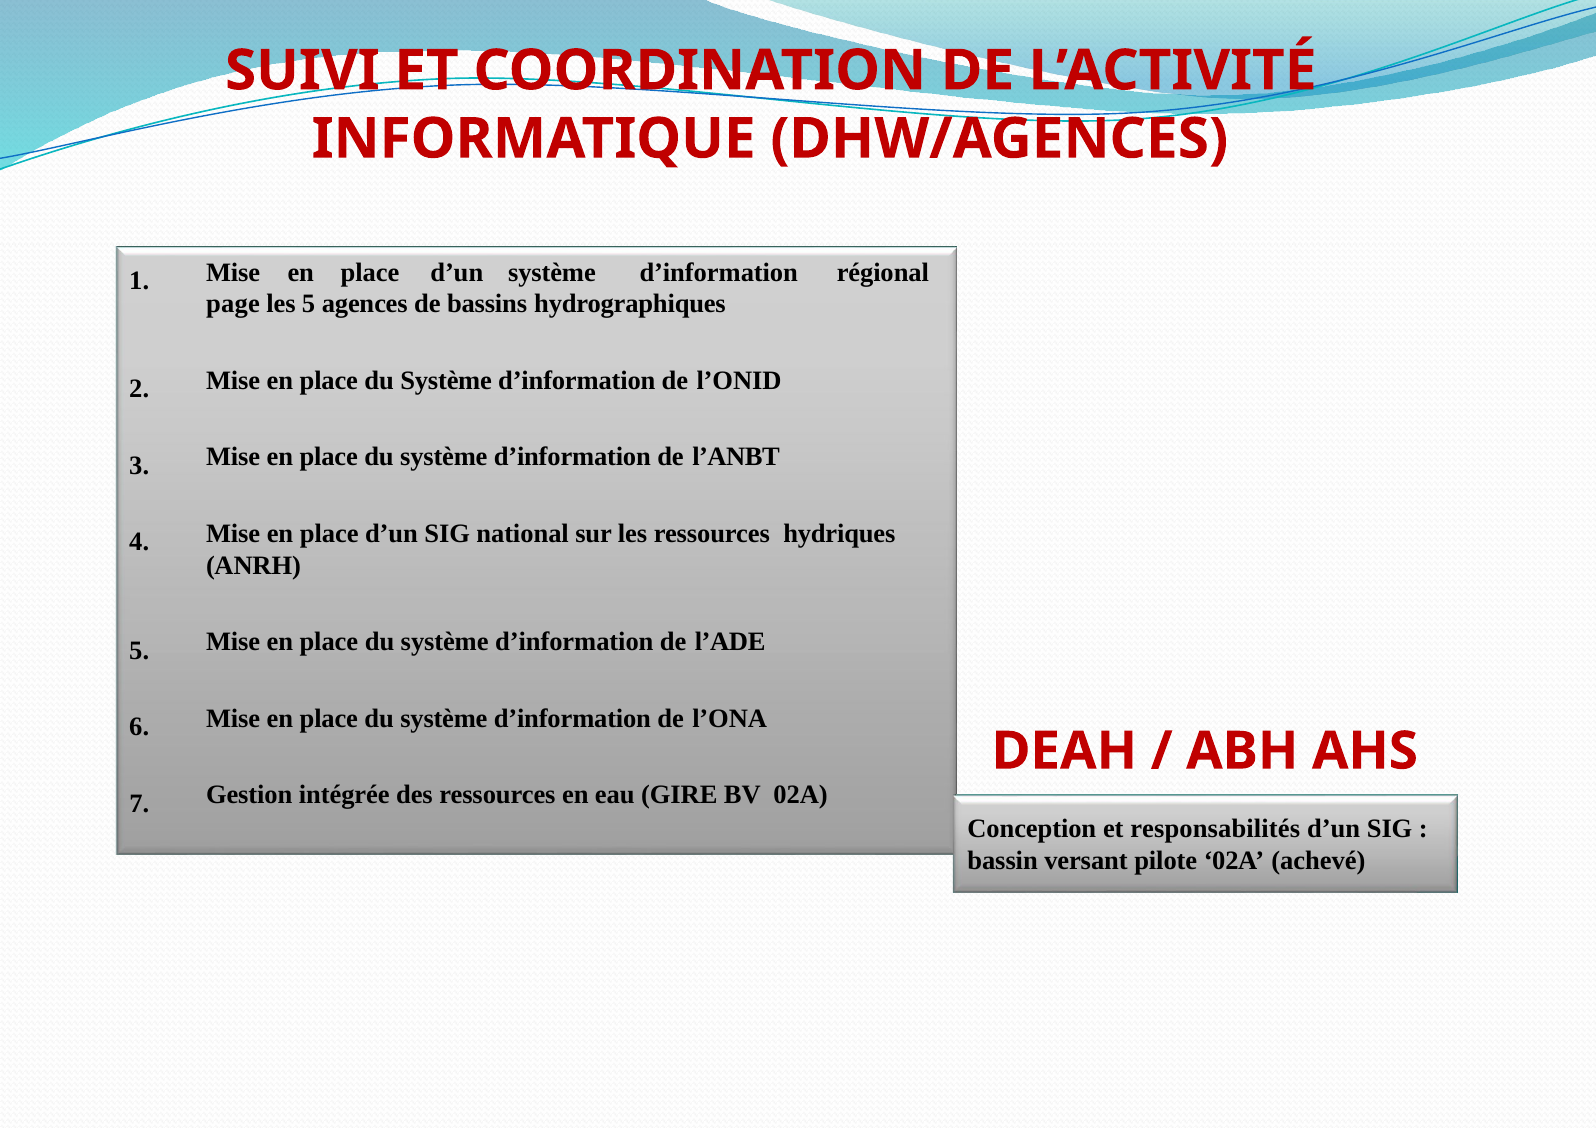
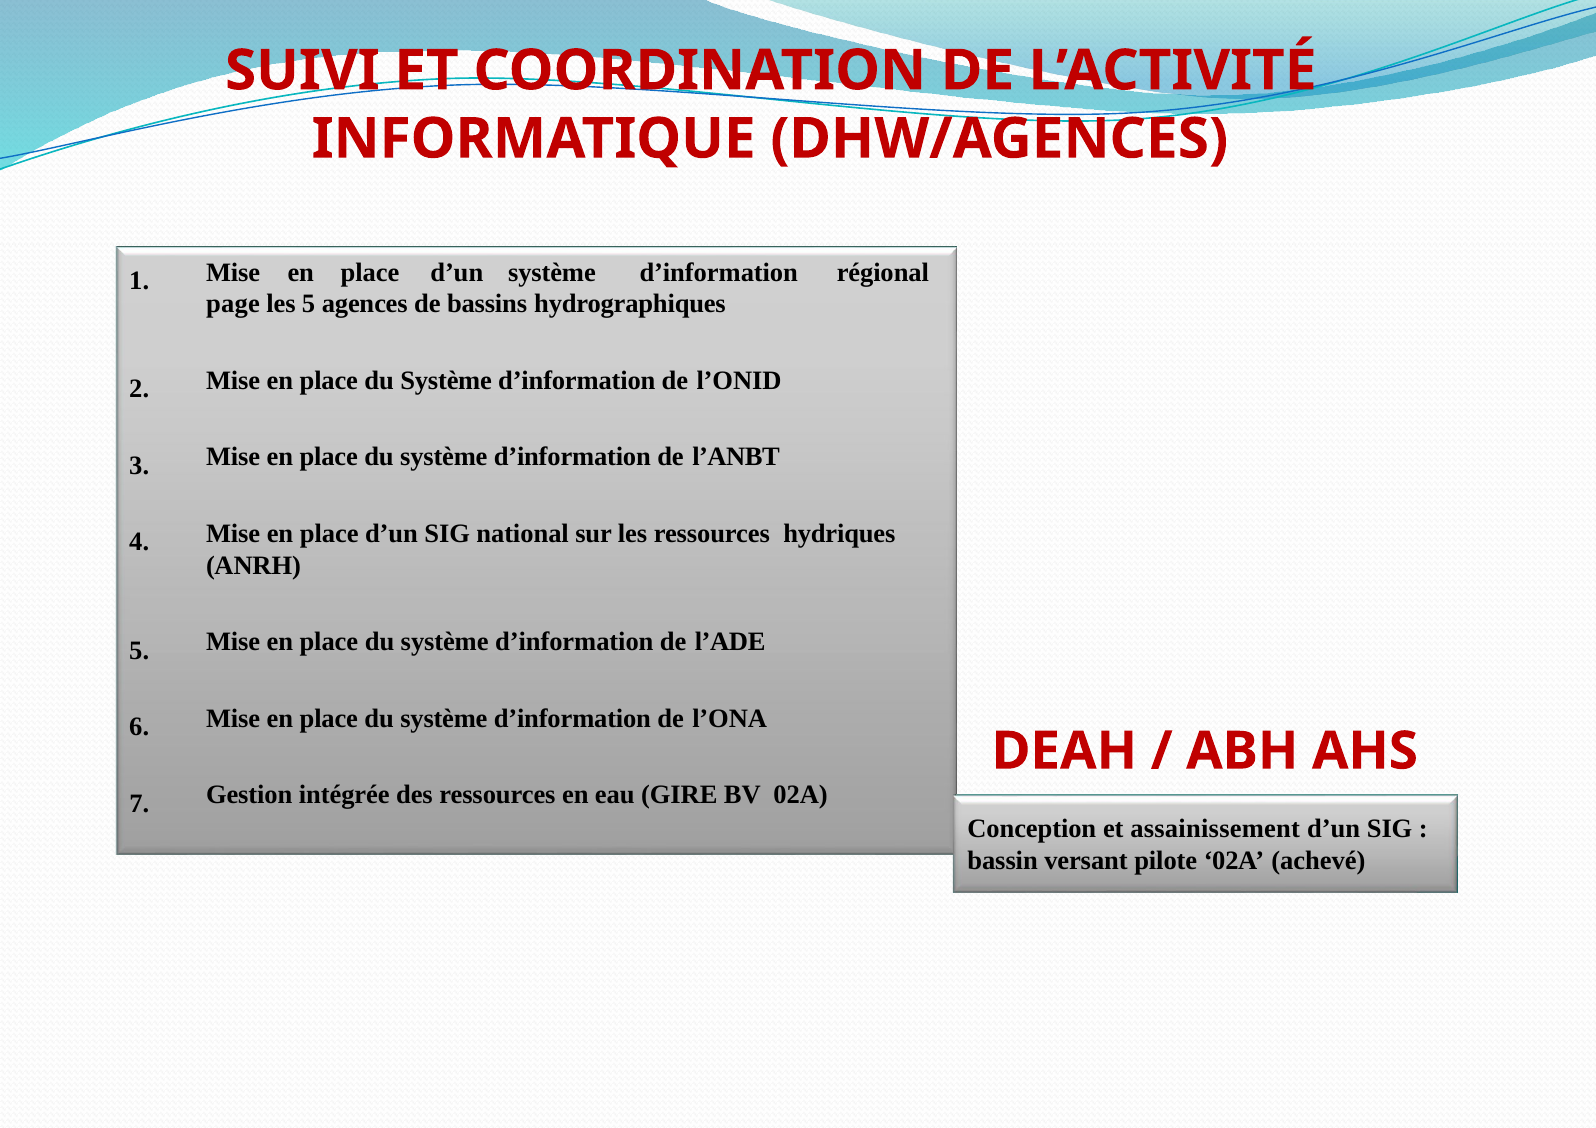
responsabilités: responsabilités -> assainissement
